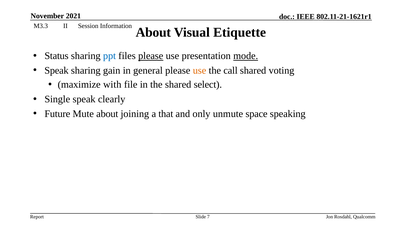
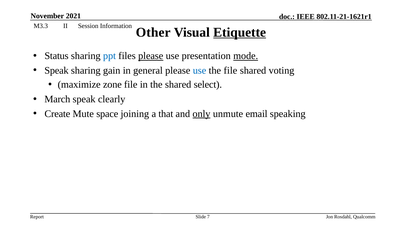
About at (153, 32): About -> Other
Etiquette underline: none -> present
use at (200, 71) colour: orange -> blue
the call: call -> file
with: with -> zone
Single: Single -> March
Future: Future -> Create
Mute about: about -> space
only underline: none -> present
space: space -> email
